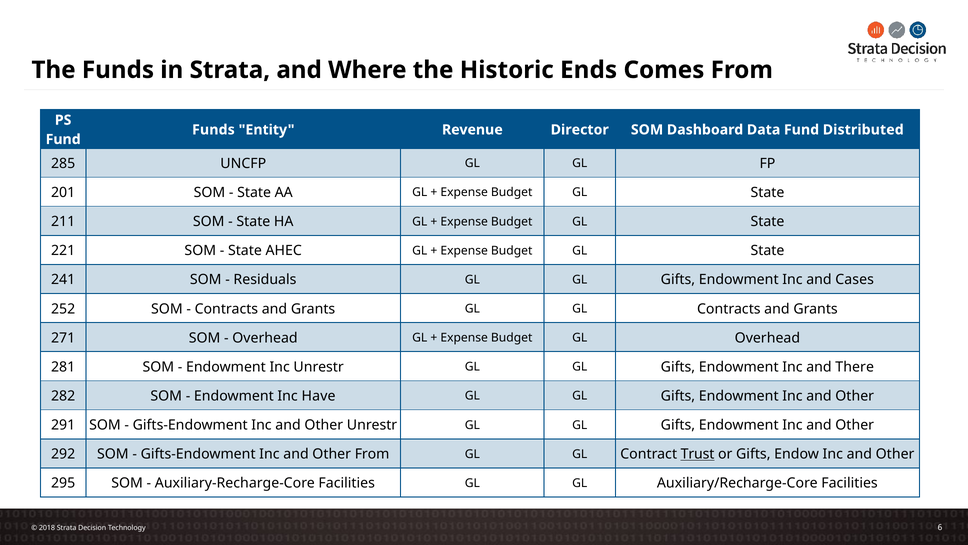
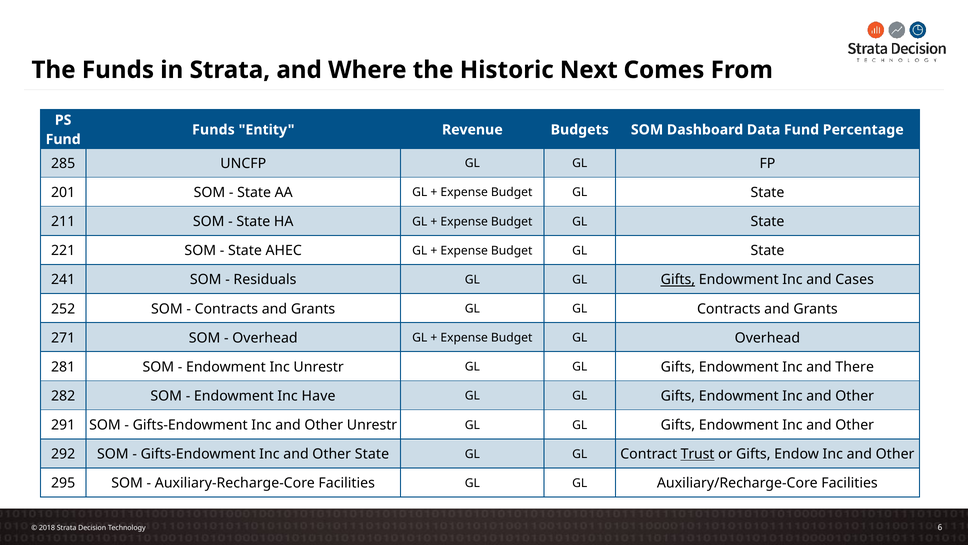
Ends: Ends -> Next
Director: Director -> Budgets
Distributed: Distributed -> Percentage
Gifts at (678, 280) underline: none -> present
Other From: From -> State
